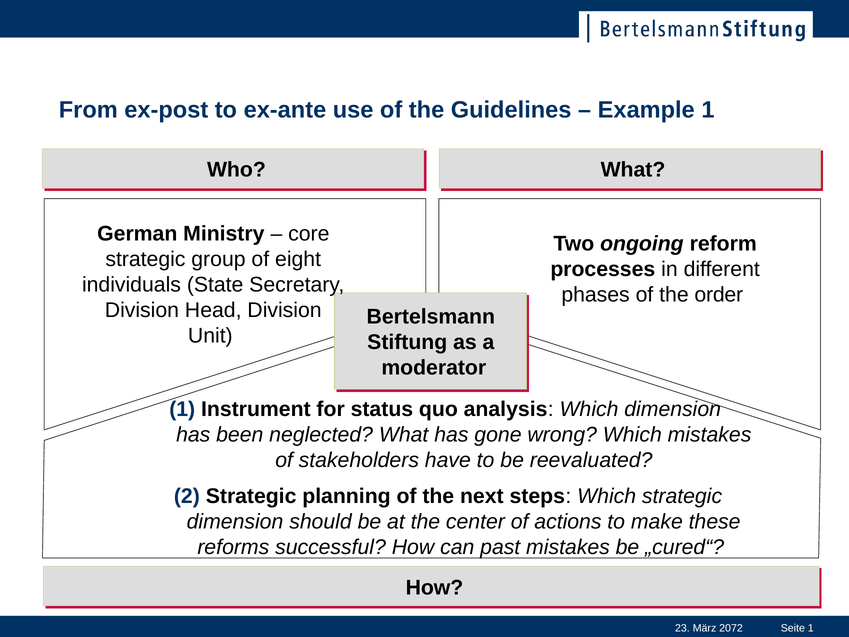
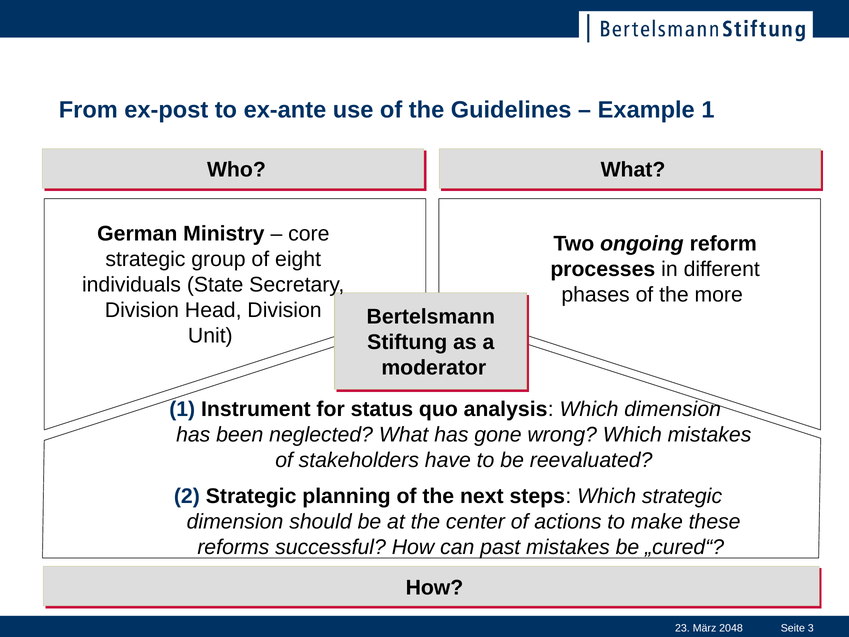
order: order -> more
2072: 2072 -> 2048
Seite 1: 1 -> 3
